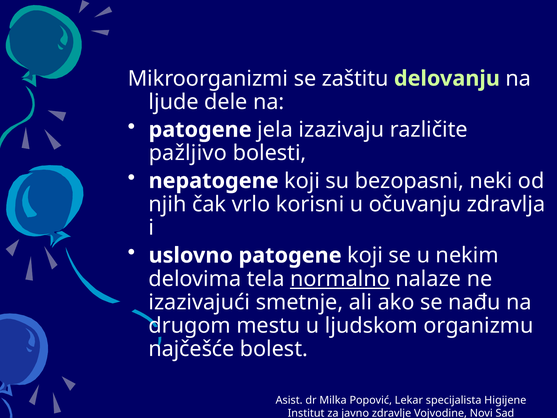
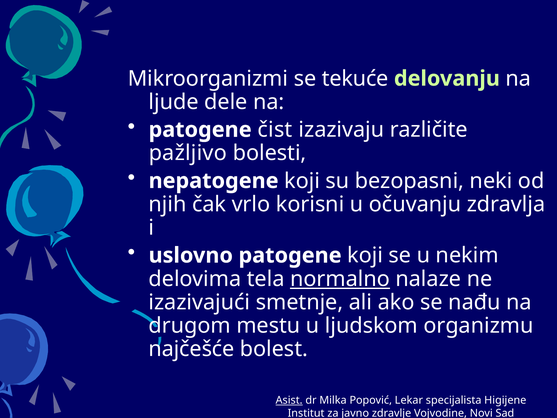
zaštitu: zaštitu -> tekuće
jela: jela -> čist
Asist underline: none -> present
